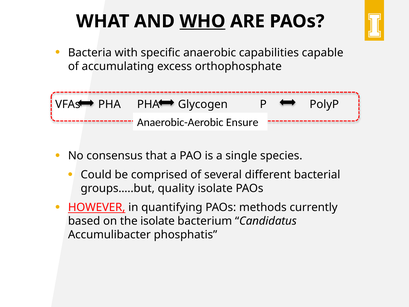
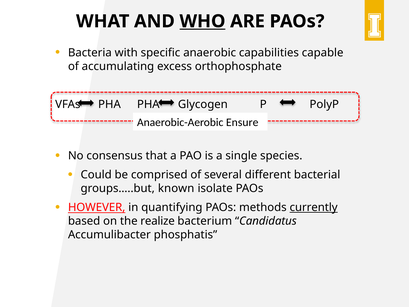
quality: quality -> known
currently underline: none -> present
the isolate: isolate -> realize
